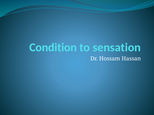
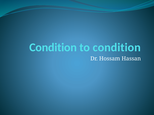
to sensation: sensation -> condition
